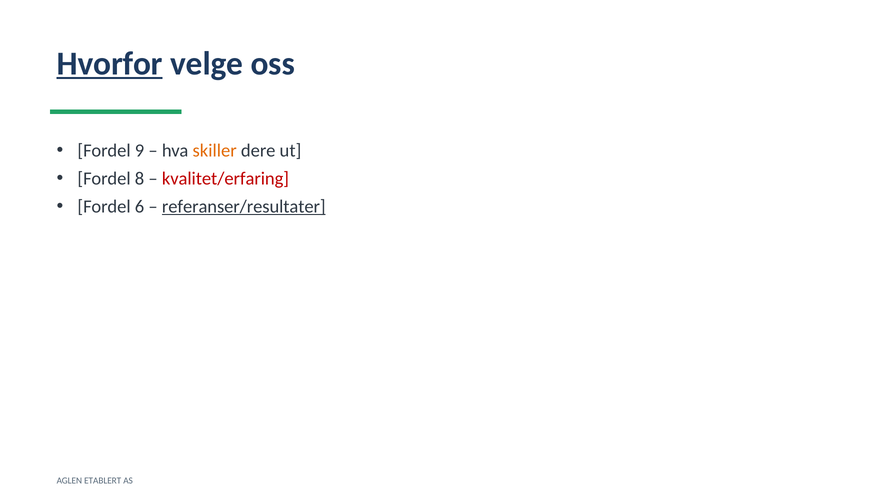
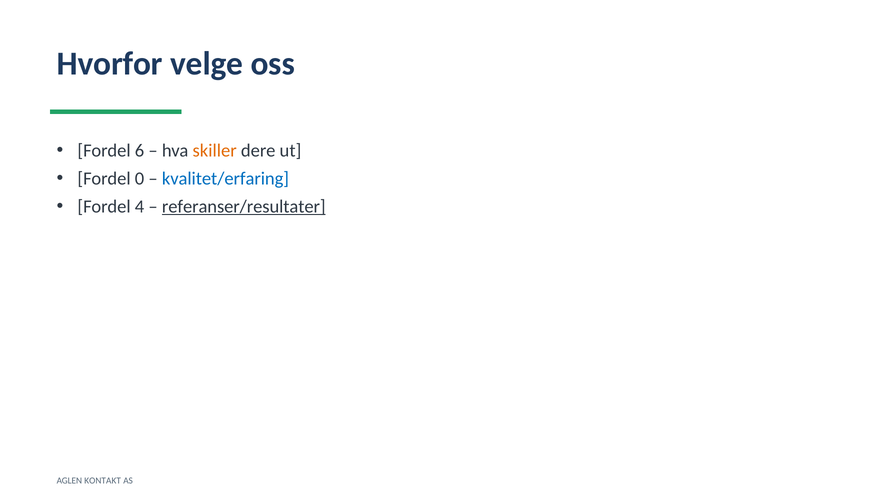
Hvorfor underline: present -> none
9: 9 -> 6
8: 8 -> 0
kvalitet/erfaring colour: red -> blue
6: 6 -> 4
ETABLERT: ETABLERT -> KONTAKT
